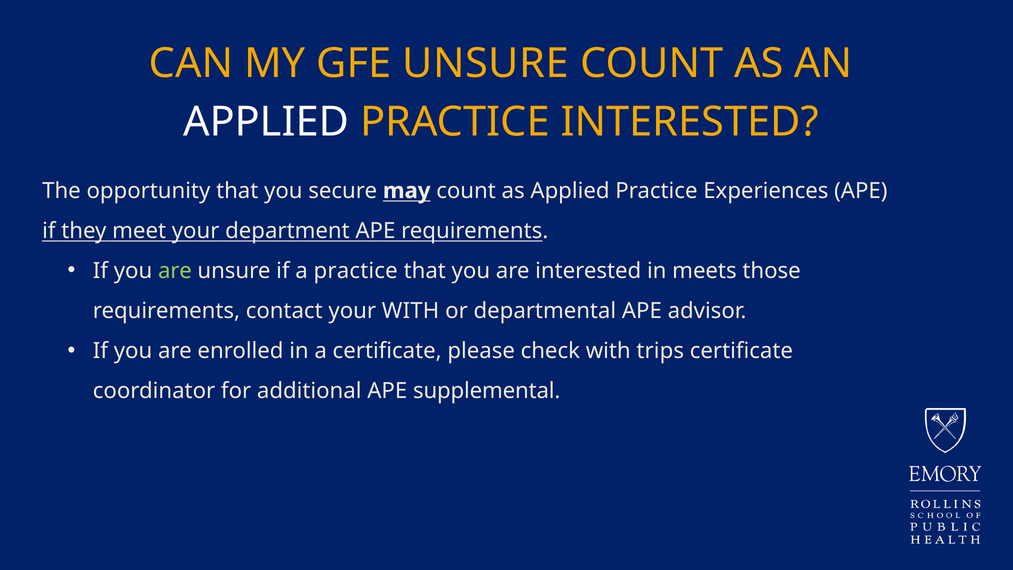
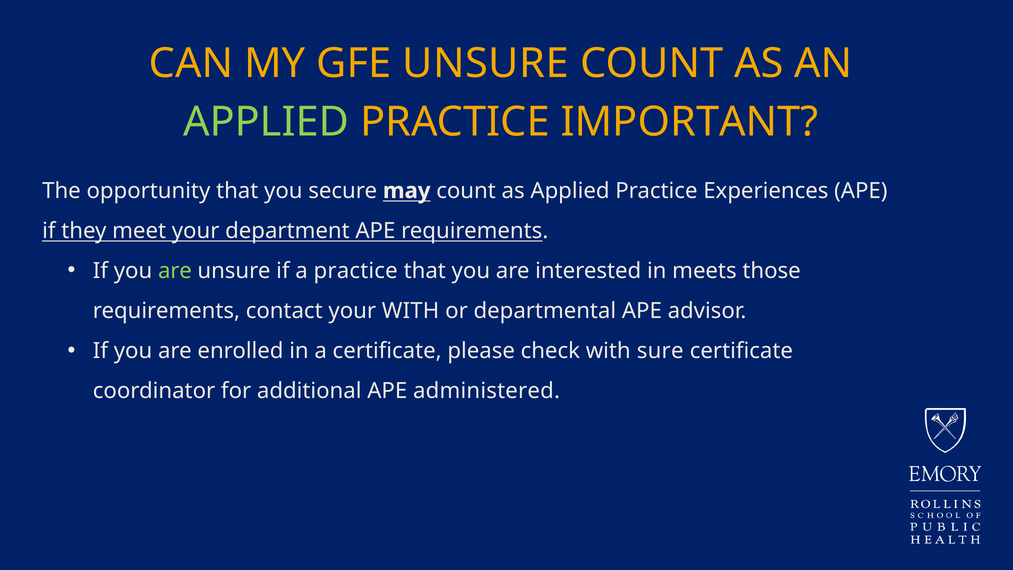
APPLIED at (266, 122) colour: white -> light green
PRACTICE INTERESTED: INTERESTED -> IMPORTANT
trips: trips -> sure
supplemental: supplemental -> administered
